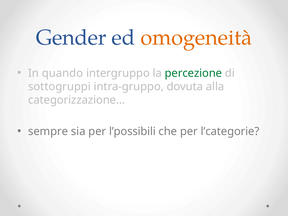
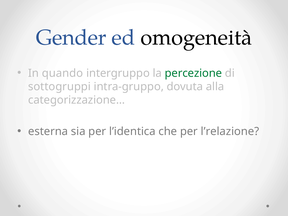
omogeneità colour: orange -> black
sempre: sempre -> esterna
l’possibili: l’possibili -> l’identica
l’categorie: l’categorie -> l’relazione
